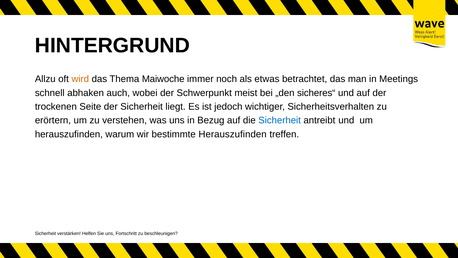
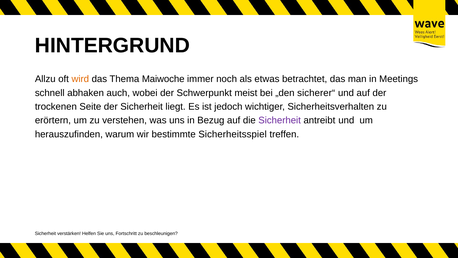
sicheres“: sicheres“ -> sicherer“
Sicherheit at (280, 120) colour: blue -> purple
bestimmte Herauszufinden: Herauszufinden -> Sicherheitsspiel
